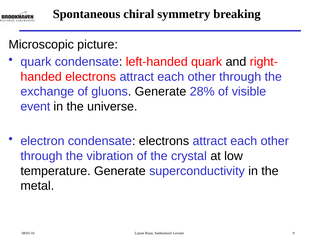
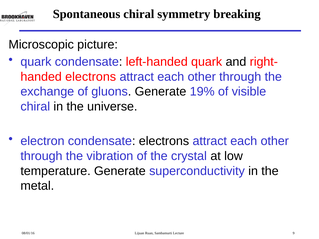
28%: 28% -> 19%
event at (35, 107): event -> chiral
